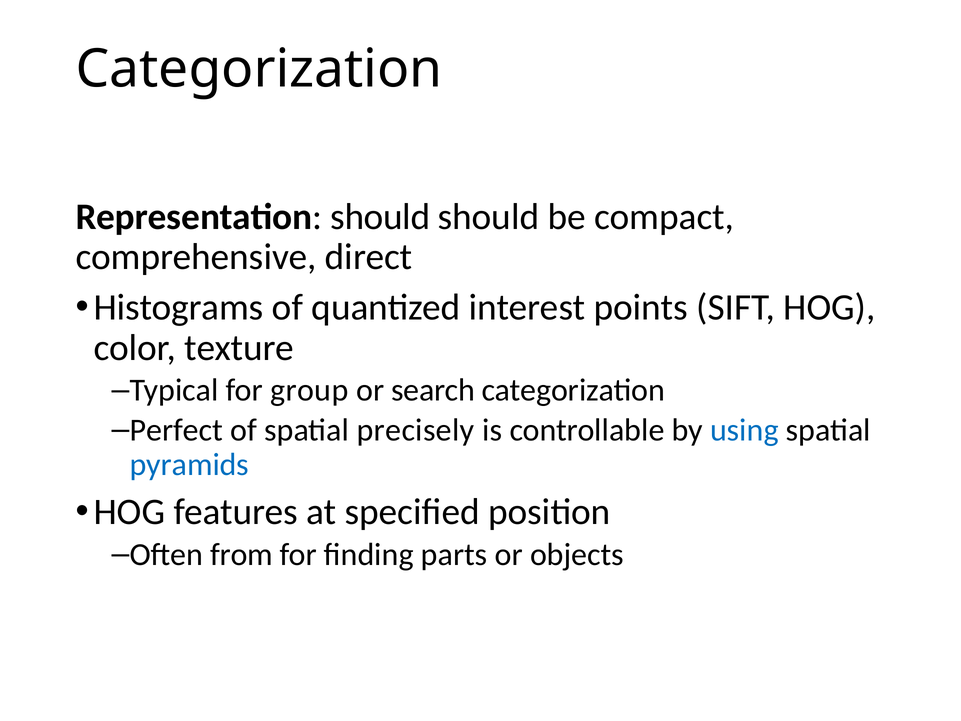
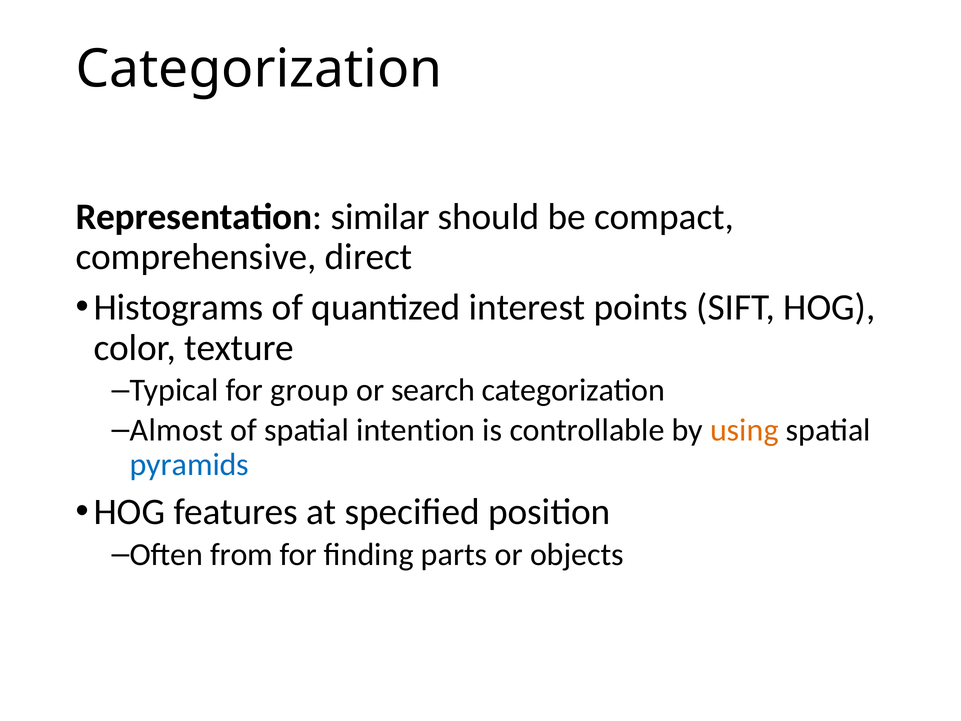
Representation should: should -> similar
Perfect: Perfect -> Almost
precisely: precisely -> intention
using colour: blue -> orange
